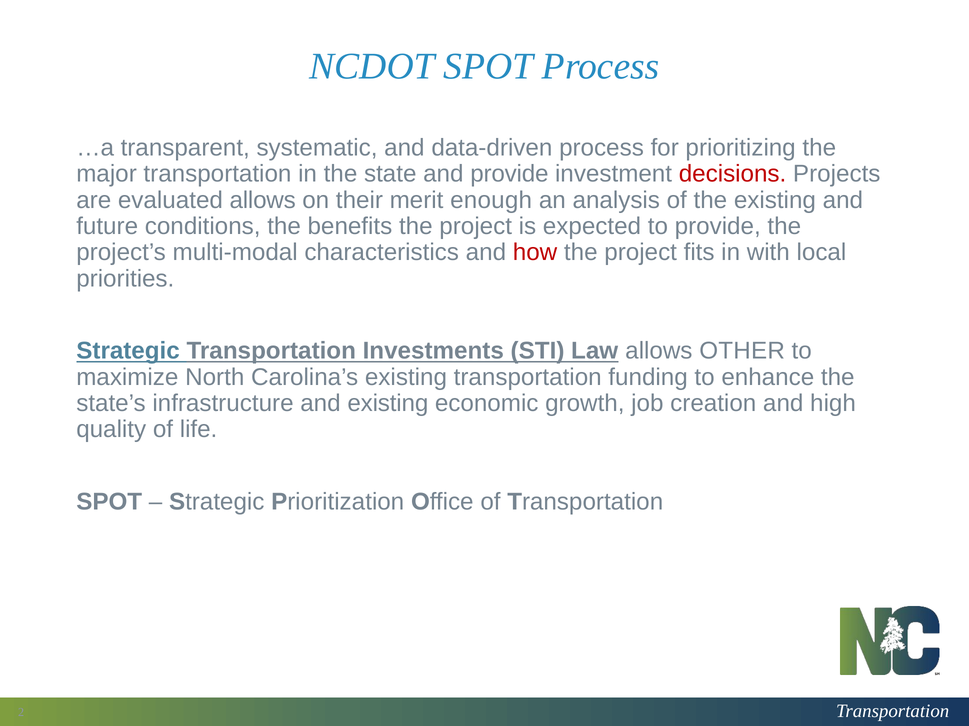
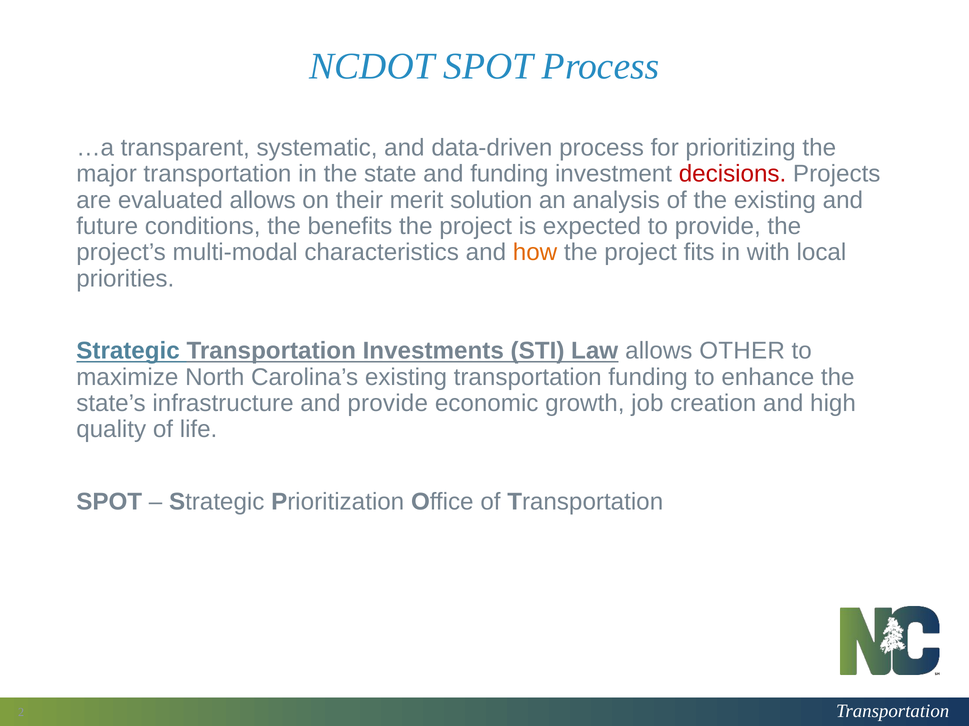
and provide: provide -> funding
enough: enough -> solution
how colour: red -> orange
and existing: existing -> provide
